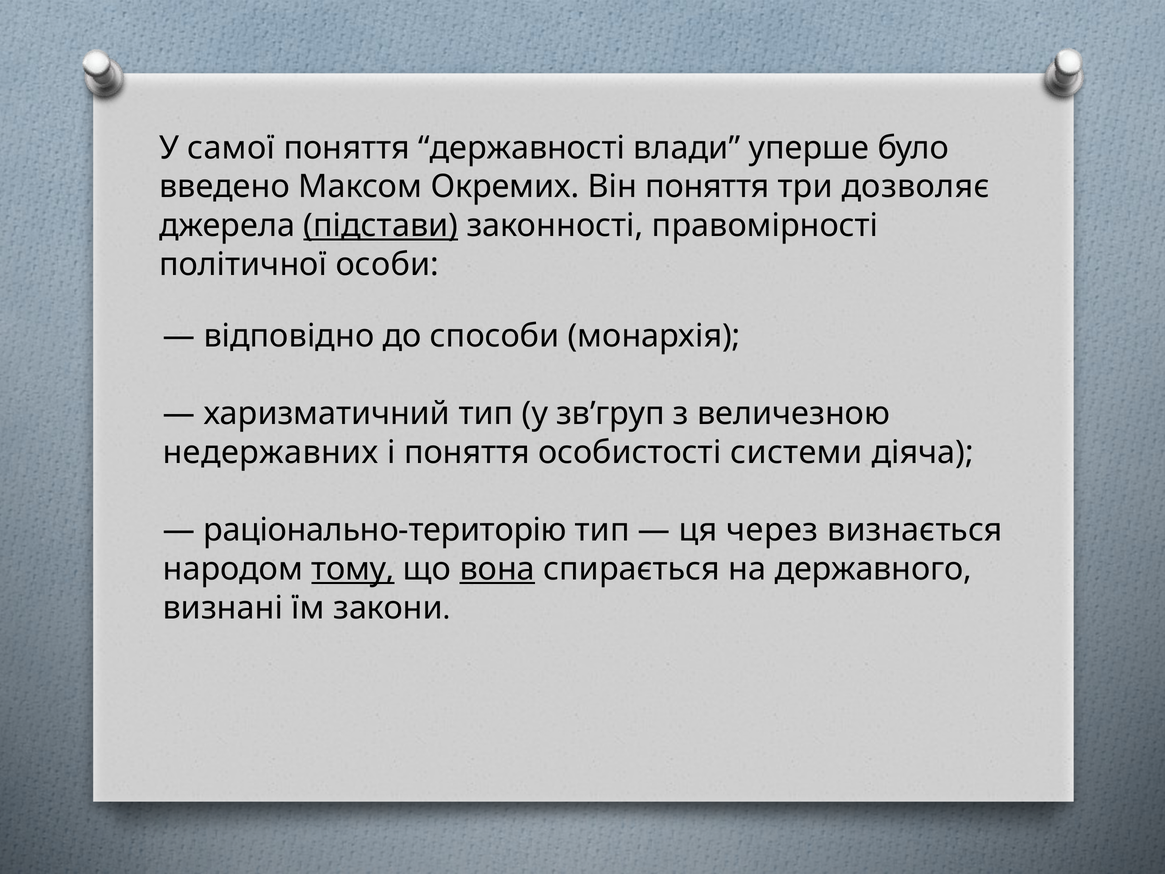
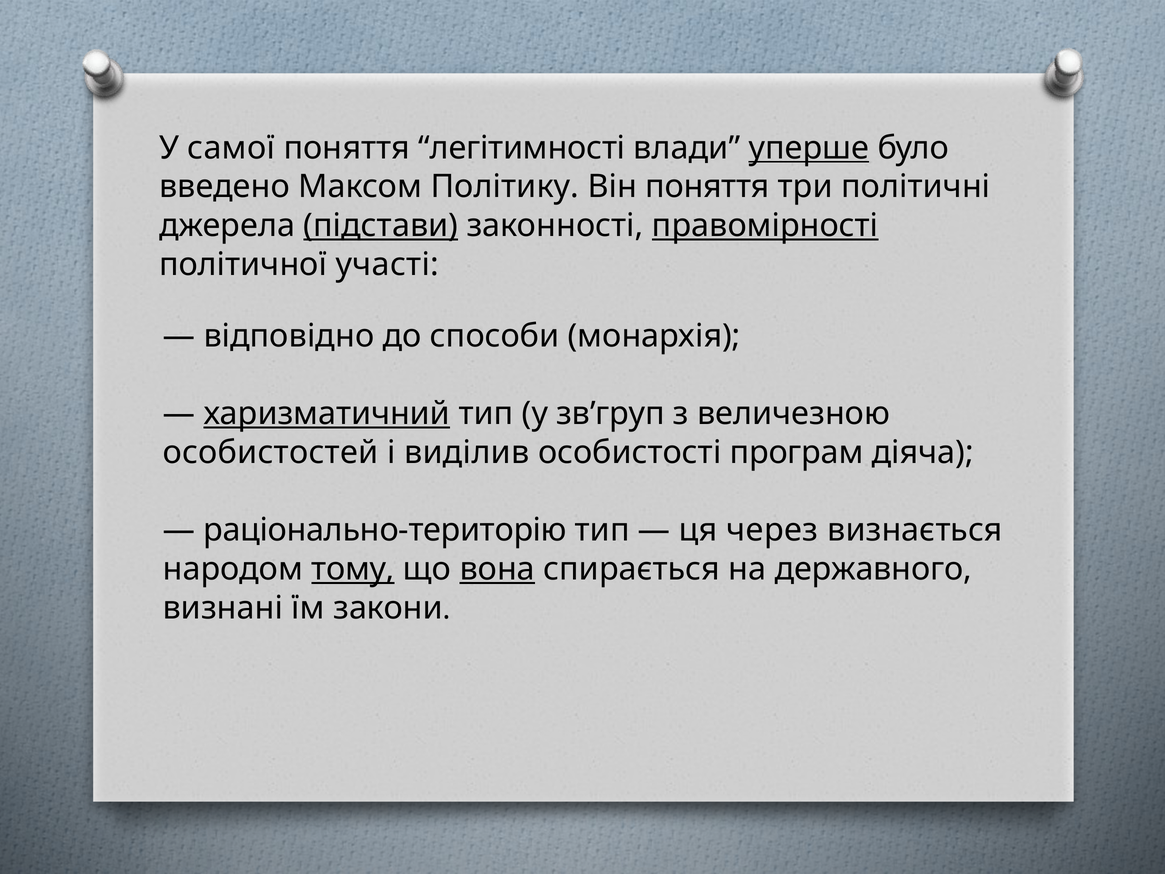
державності: державності -> легітимності
уперше underline: none -> present
Окремих: Окремих -> Політику
дозволяє: дозволяє -> політичні
правомірності underline: none -> present
особи: особи -> участі
харизматичний underline: none -> present
недержавних: недержавних -> особистостей
і поняття: поняття -> виділив
системи: системи -> програм
